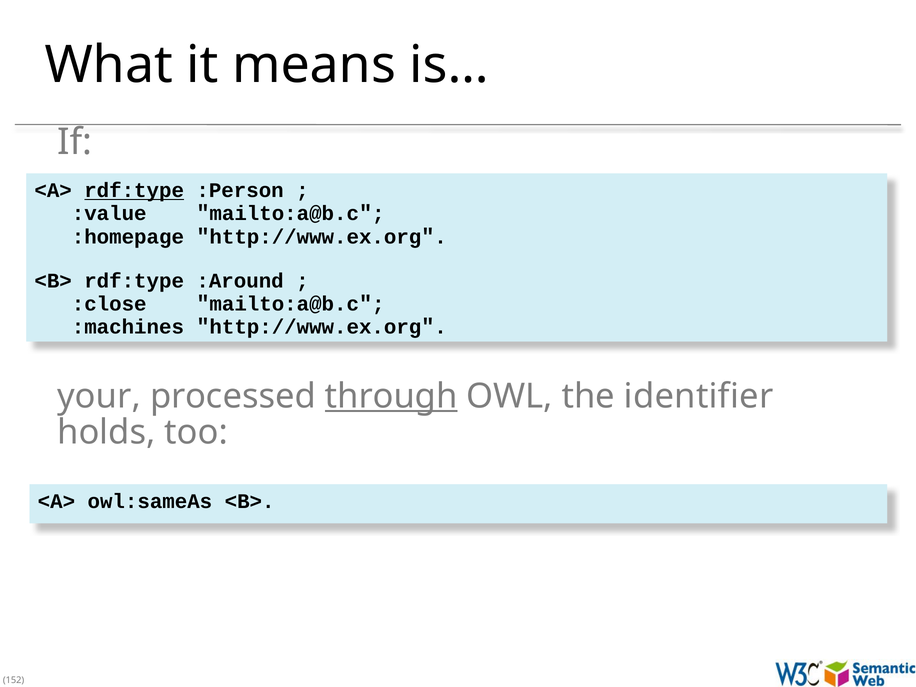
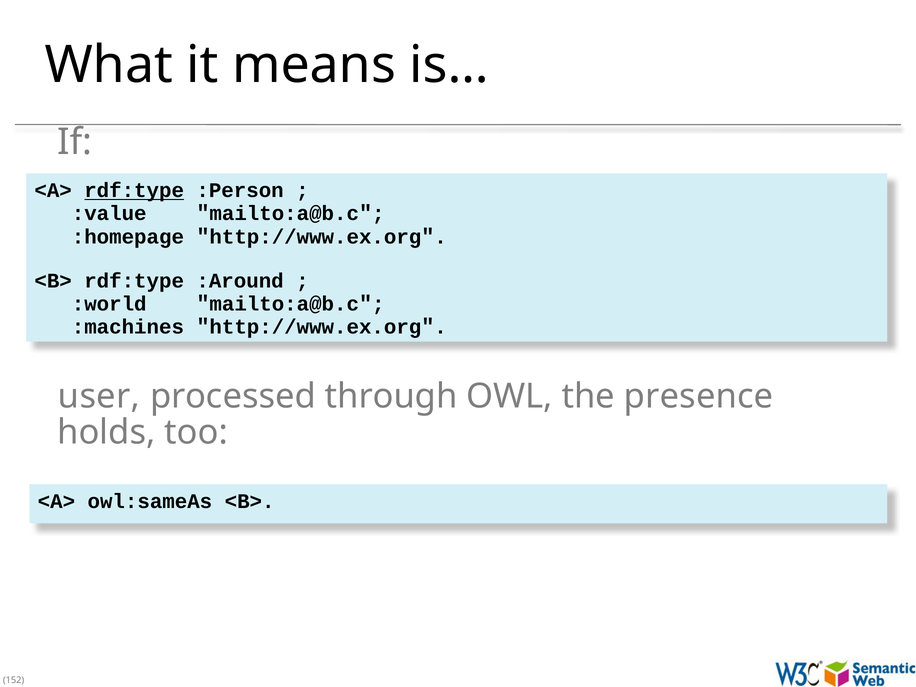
:close: :close -> :world
your: your -> user
through underline: present -> none
identifier: identifier -> presence
